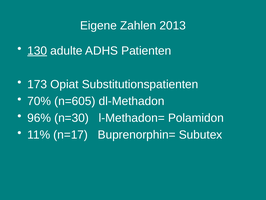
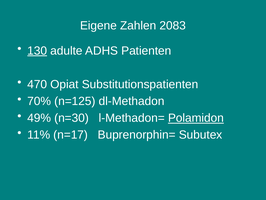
2013: 2013 -> 2083
173: 173 -> 470
n=605: n=605 -> n=125
96%: 96% -> 49%
Polamidon underline: none -> present
